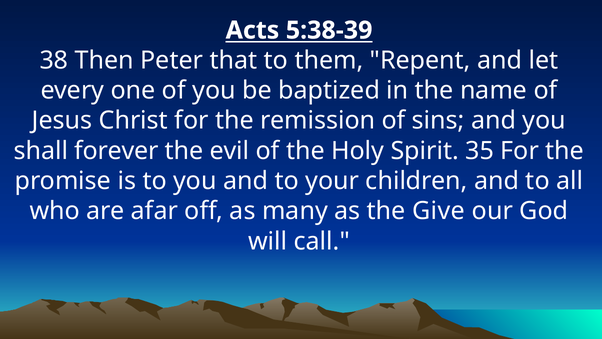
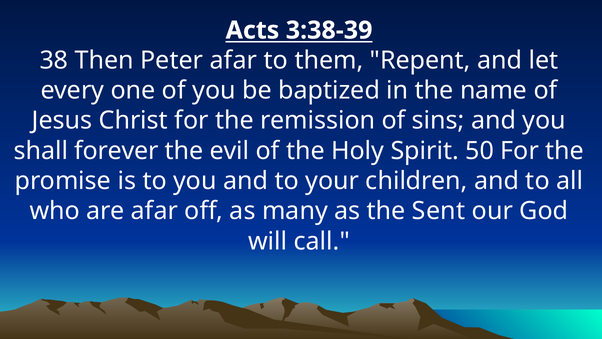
5:38-39: 5:38-39 -> 3:38-39
Peter that: that -> afar
35: 35 -> 50
Give: Give -> Sent
